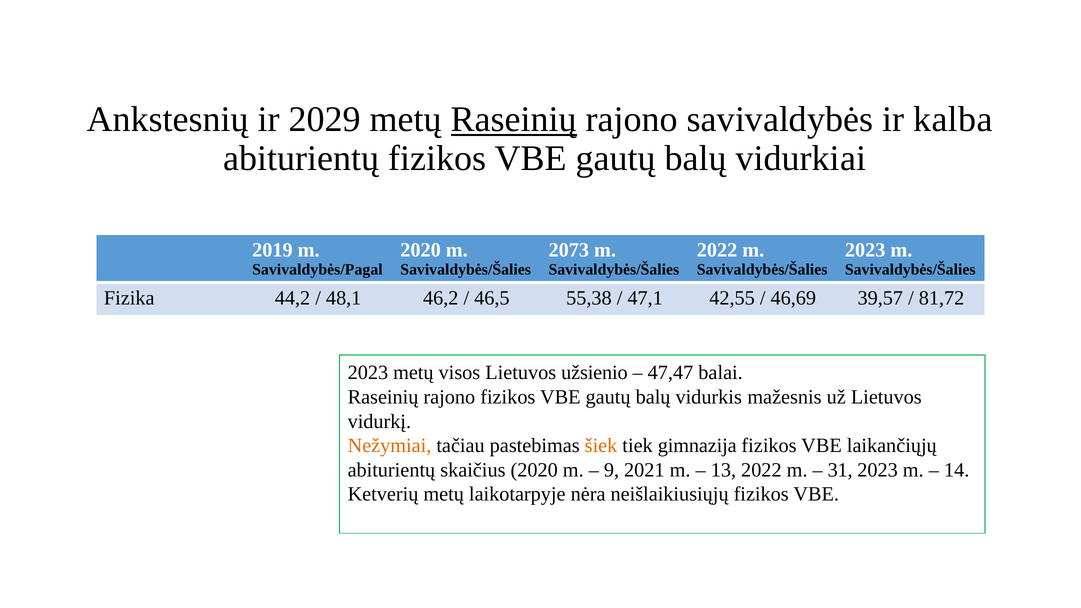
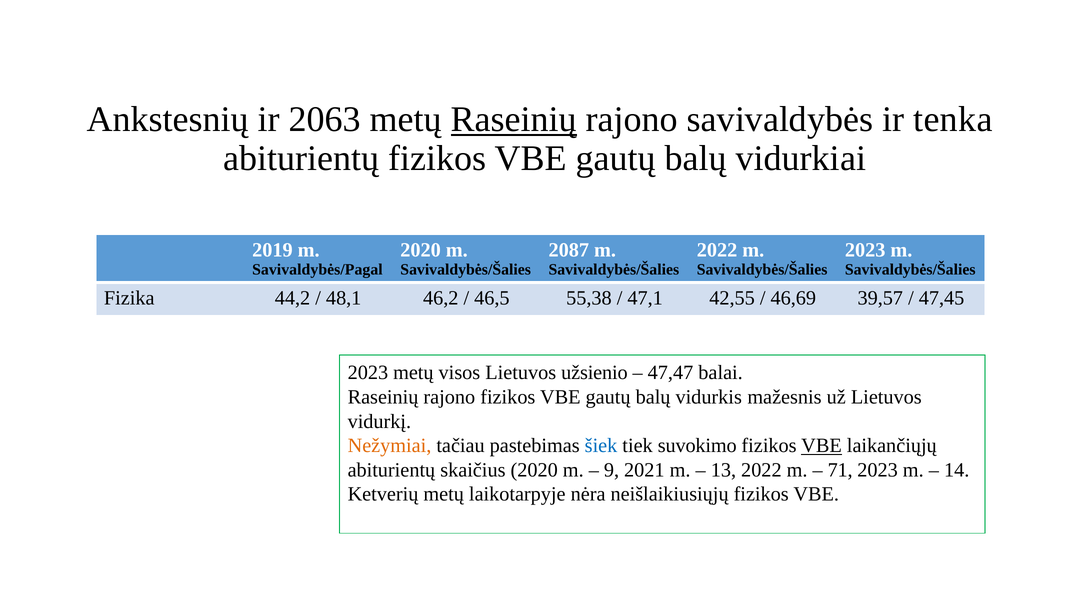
2029: 2029 -> 2063
kalba: kalba -> tenka
2073: 2073 -> 2087
81,72: 81,72 -> 47,45
šiek colour: orange -> blue
gimnazija: gimnazija -> suvokimo
VBE at (822, 446) underline: none -> present
31: 31 -> 71
